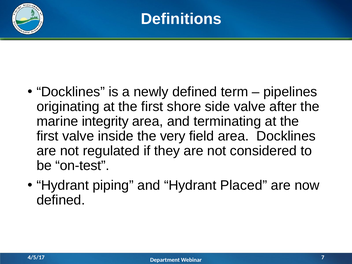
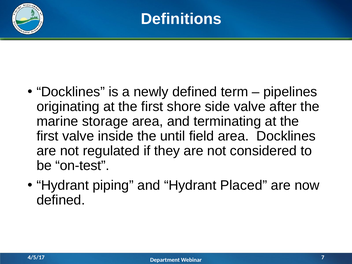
integrity: integrity -> storage
very: very -> until
